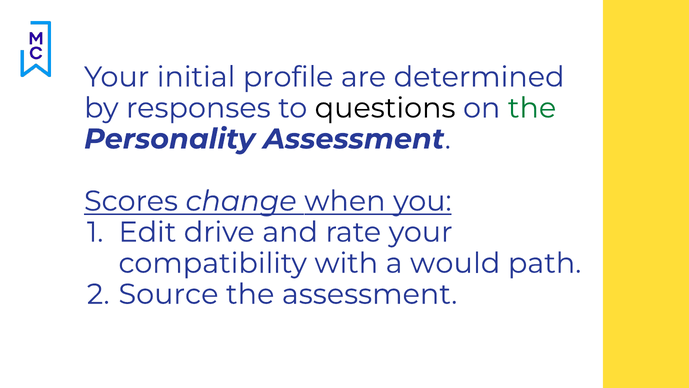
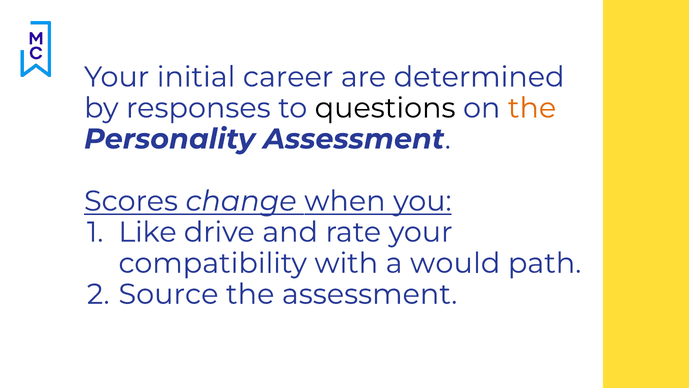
profile: profile -> career
the at (532, 108) colour: green -> orange
Edit: Edit -> Like
